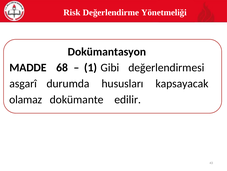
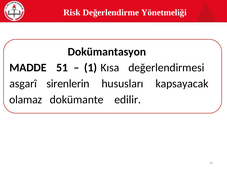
68: 68 -> 51
Gibi: Gibi -> Kısa
durumda: durumda -> sirenlerin
